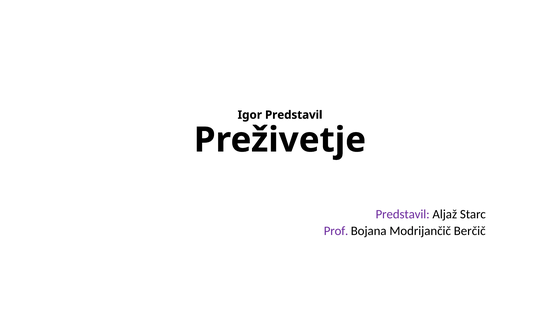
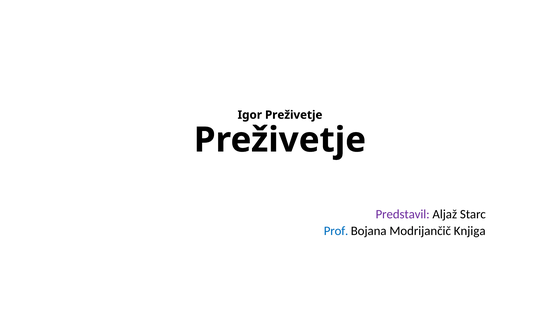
Igor Predstavil: Predstavil -> Preživetje
Prof colour: purple -> blue
Berčič: Berčič -> Knjiga
